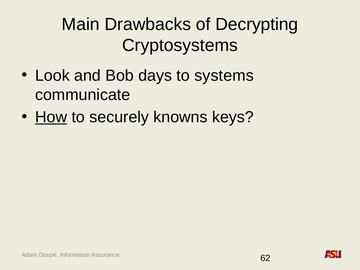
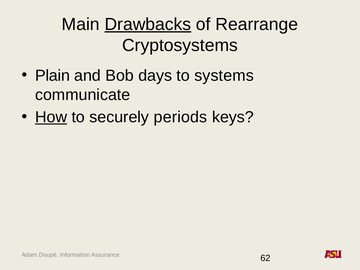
Drawbacks underline: none -> present
Decrypting: Decrypting -> Rearrange
Look: Look -> Plain
knowns: knowns -> periods
